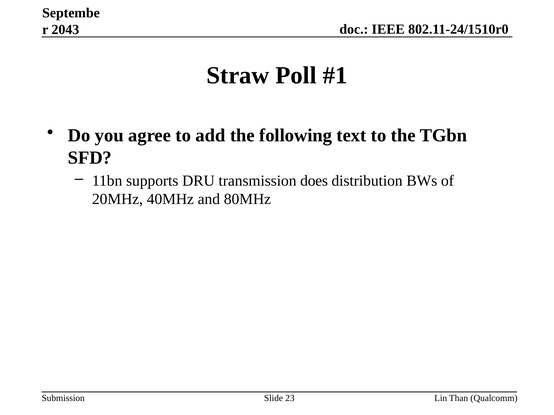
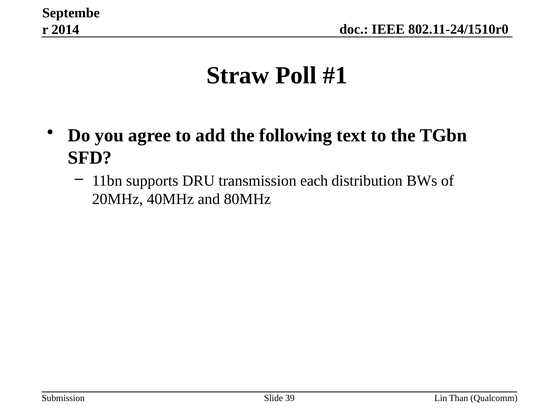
2043: 2043 -> 2014
does: does -> each
23: 23 -> 39
